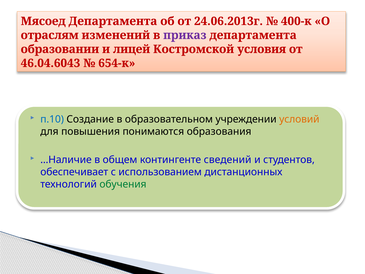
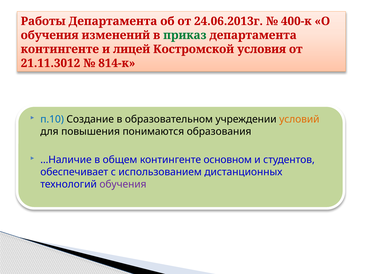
Мясоед: Мясоед -> Работы
отраслям at (50, 35): отраслям -> обучения
приказ colour: purple -> green
образовании at (60, 49): образовании -> контингенте
46.04.6043: 46.04.6043 -> 21.11.3012
654-к: 654-к -> 814-к
сведений: сведений -> основном
обучения at (123, 184) colour: green -> purple
